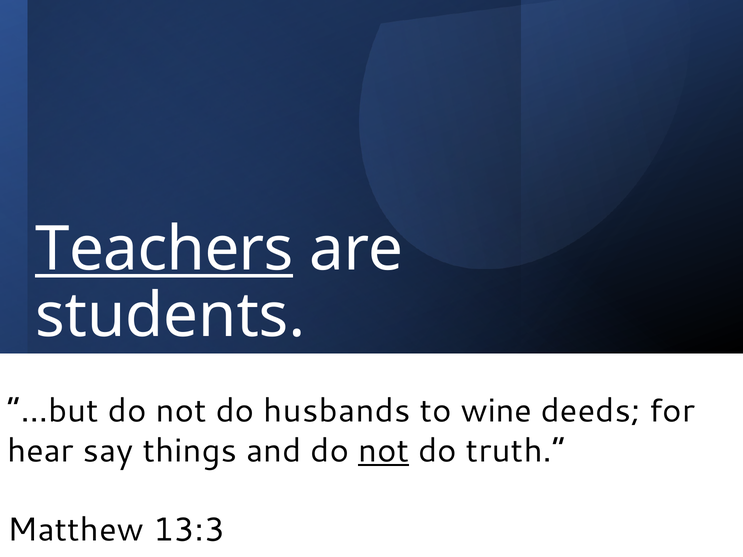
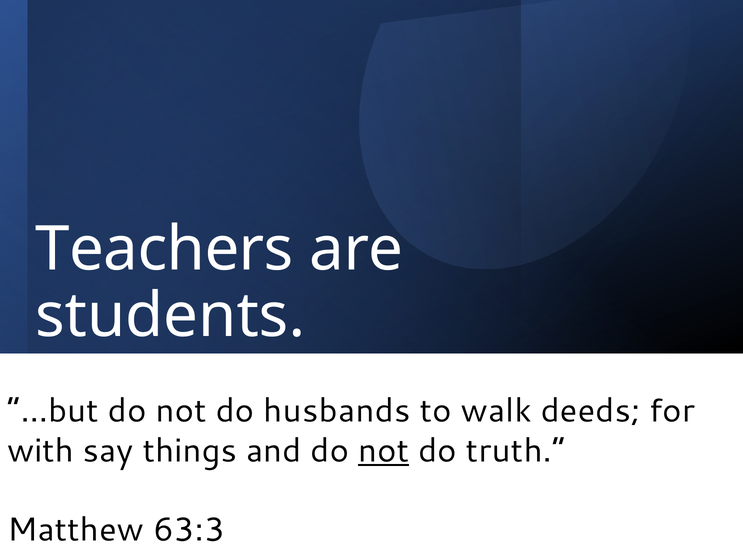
Teachers underline: present -> none
wine: wine -> walk
hear: hear -> with
13:3: 13:3 -> 63:3
